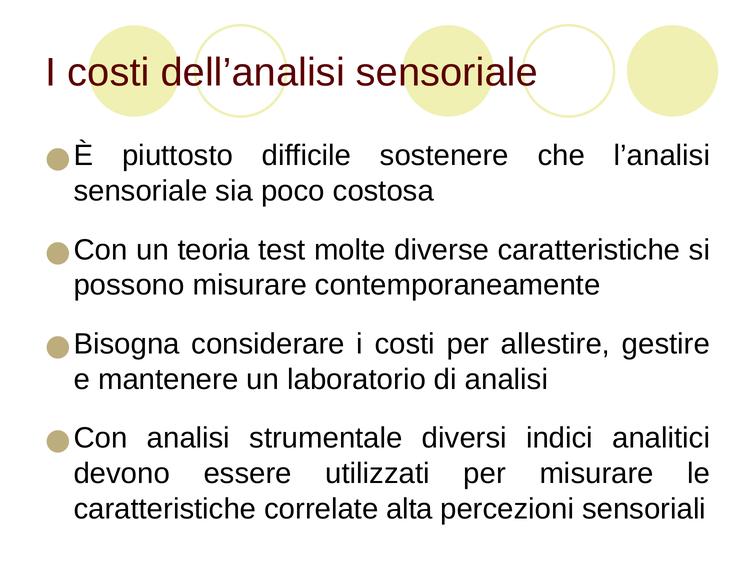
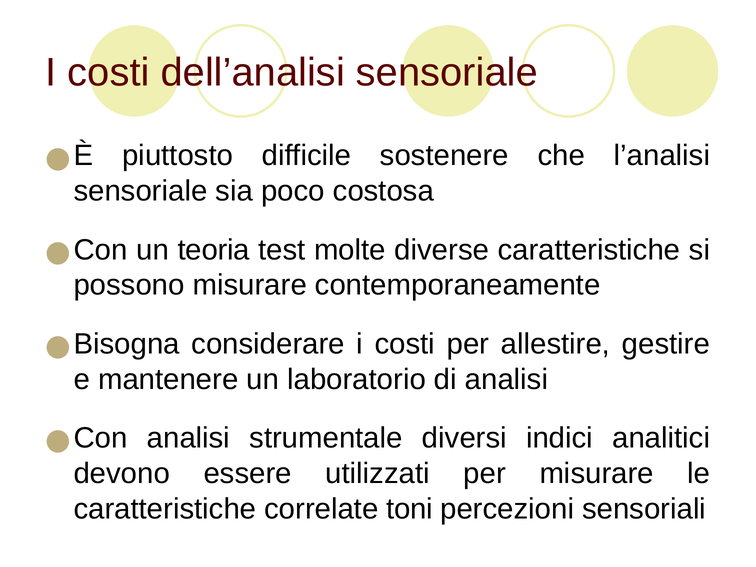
alta: alta -> toni
